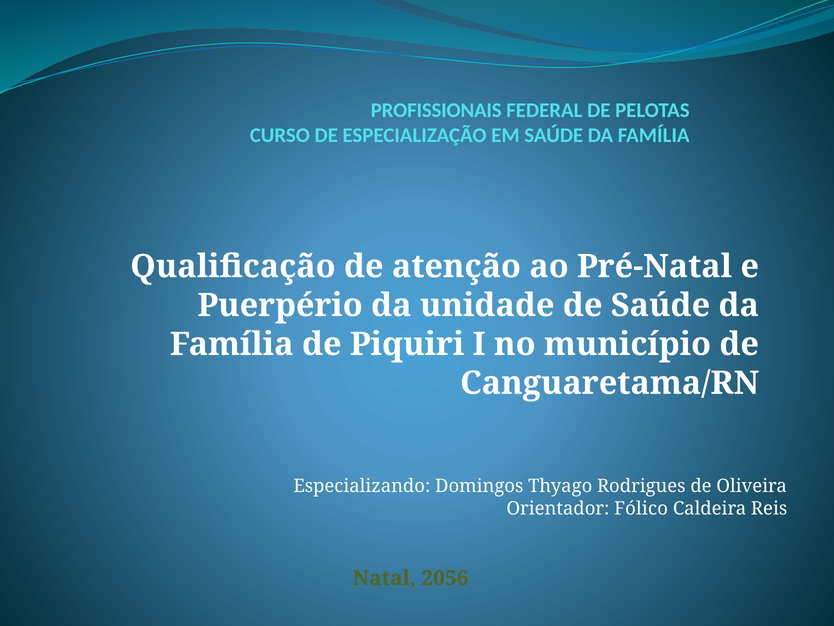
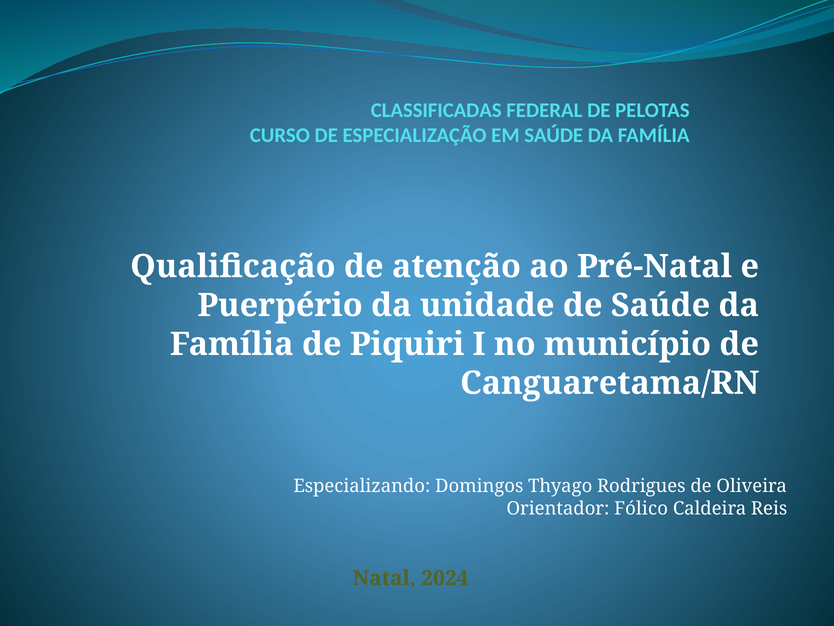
PROFISSIONAIS: PROFISSIONAIS -> CLASSIFICADAS
2056: 2056 -> 2024
